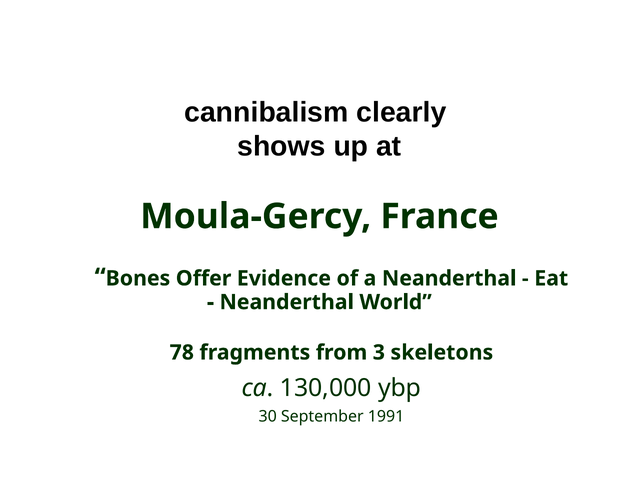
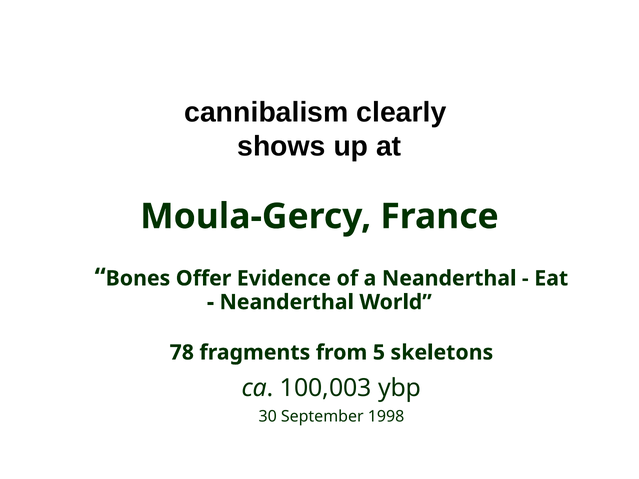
3: 3 -> 5
130,000: 130,000 -> 100,003
1991: 1991 -> 1998
